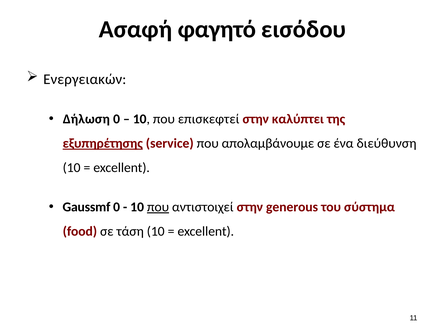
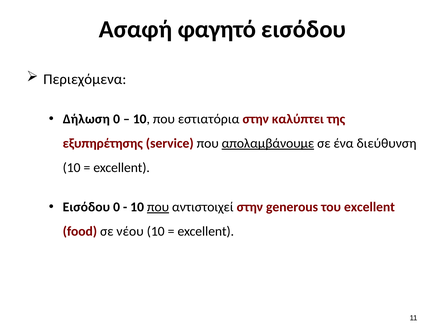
Ενεργειακών: Ενεργειακών -> Περιεχόμενα
επισκεφτεί: επισκεφτεί -> εστιατόρια
εξυπηρέτησης underline: present -> none
απολαμβάνουμε underline: none -> present
Gaussmf at (86, 207): Gaussmf -> Εισόδου
του σύστημα: σύστημα -> excellent
τάση: τάση -> νέου
